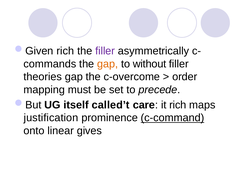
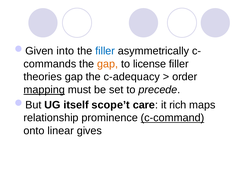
rich at (65, 51): rich -> into
filler at (105, 51) colour: purple -> blue
without: without -> license
c-overcome: c-overcome -> c-adequacy
mapping underline: none -> present
called’t: called’t -> scope’t
justification: justification -> relationship
